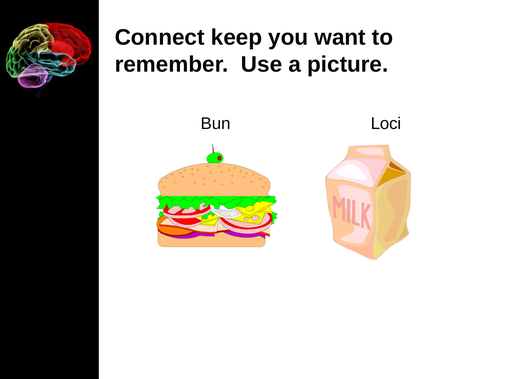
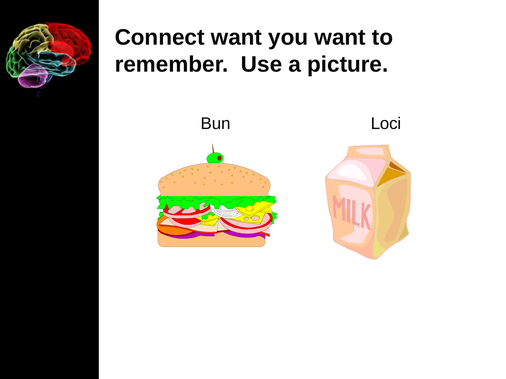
Connect keep: keep -> want
